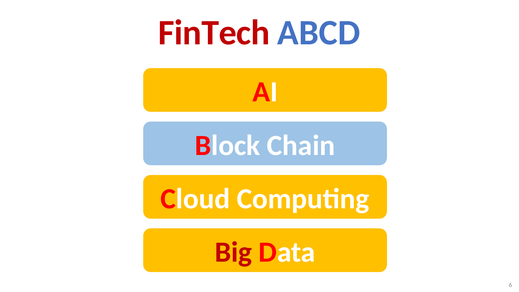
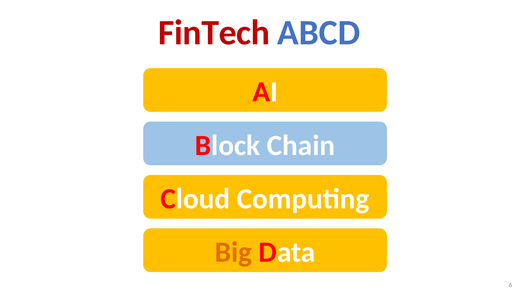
Big colour: red -> orange
